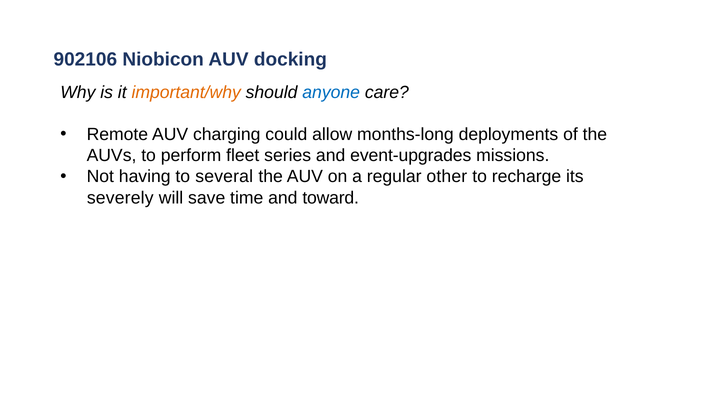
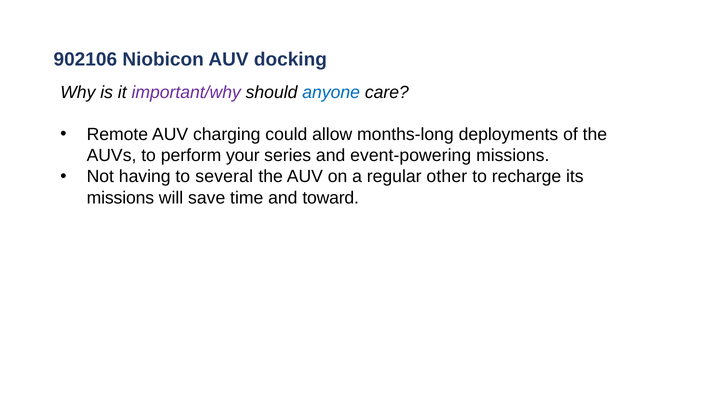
important/why colour: orange -> purple
fleet: fleet -> your
event-upgrades: event-upgrades -> event-powering
severely at (120, 198): severely -> missions
